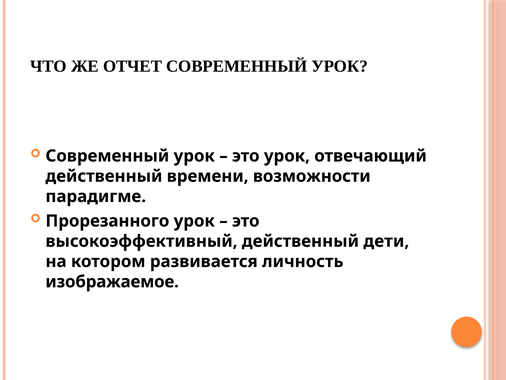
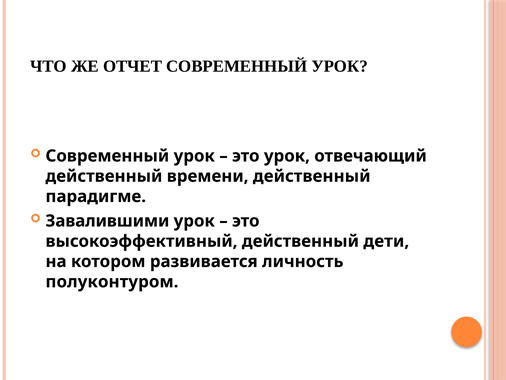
времени возможности: возможности -> действенный
Прорезанного: Прорезанного -> Завалившими
изображаемое: изображаемое -> полуконтуром
